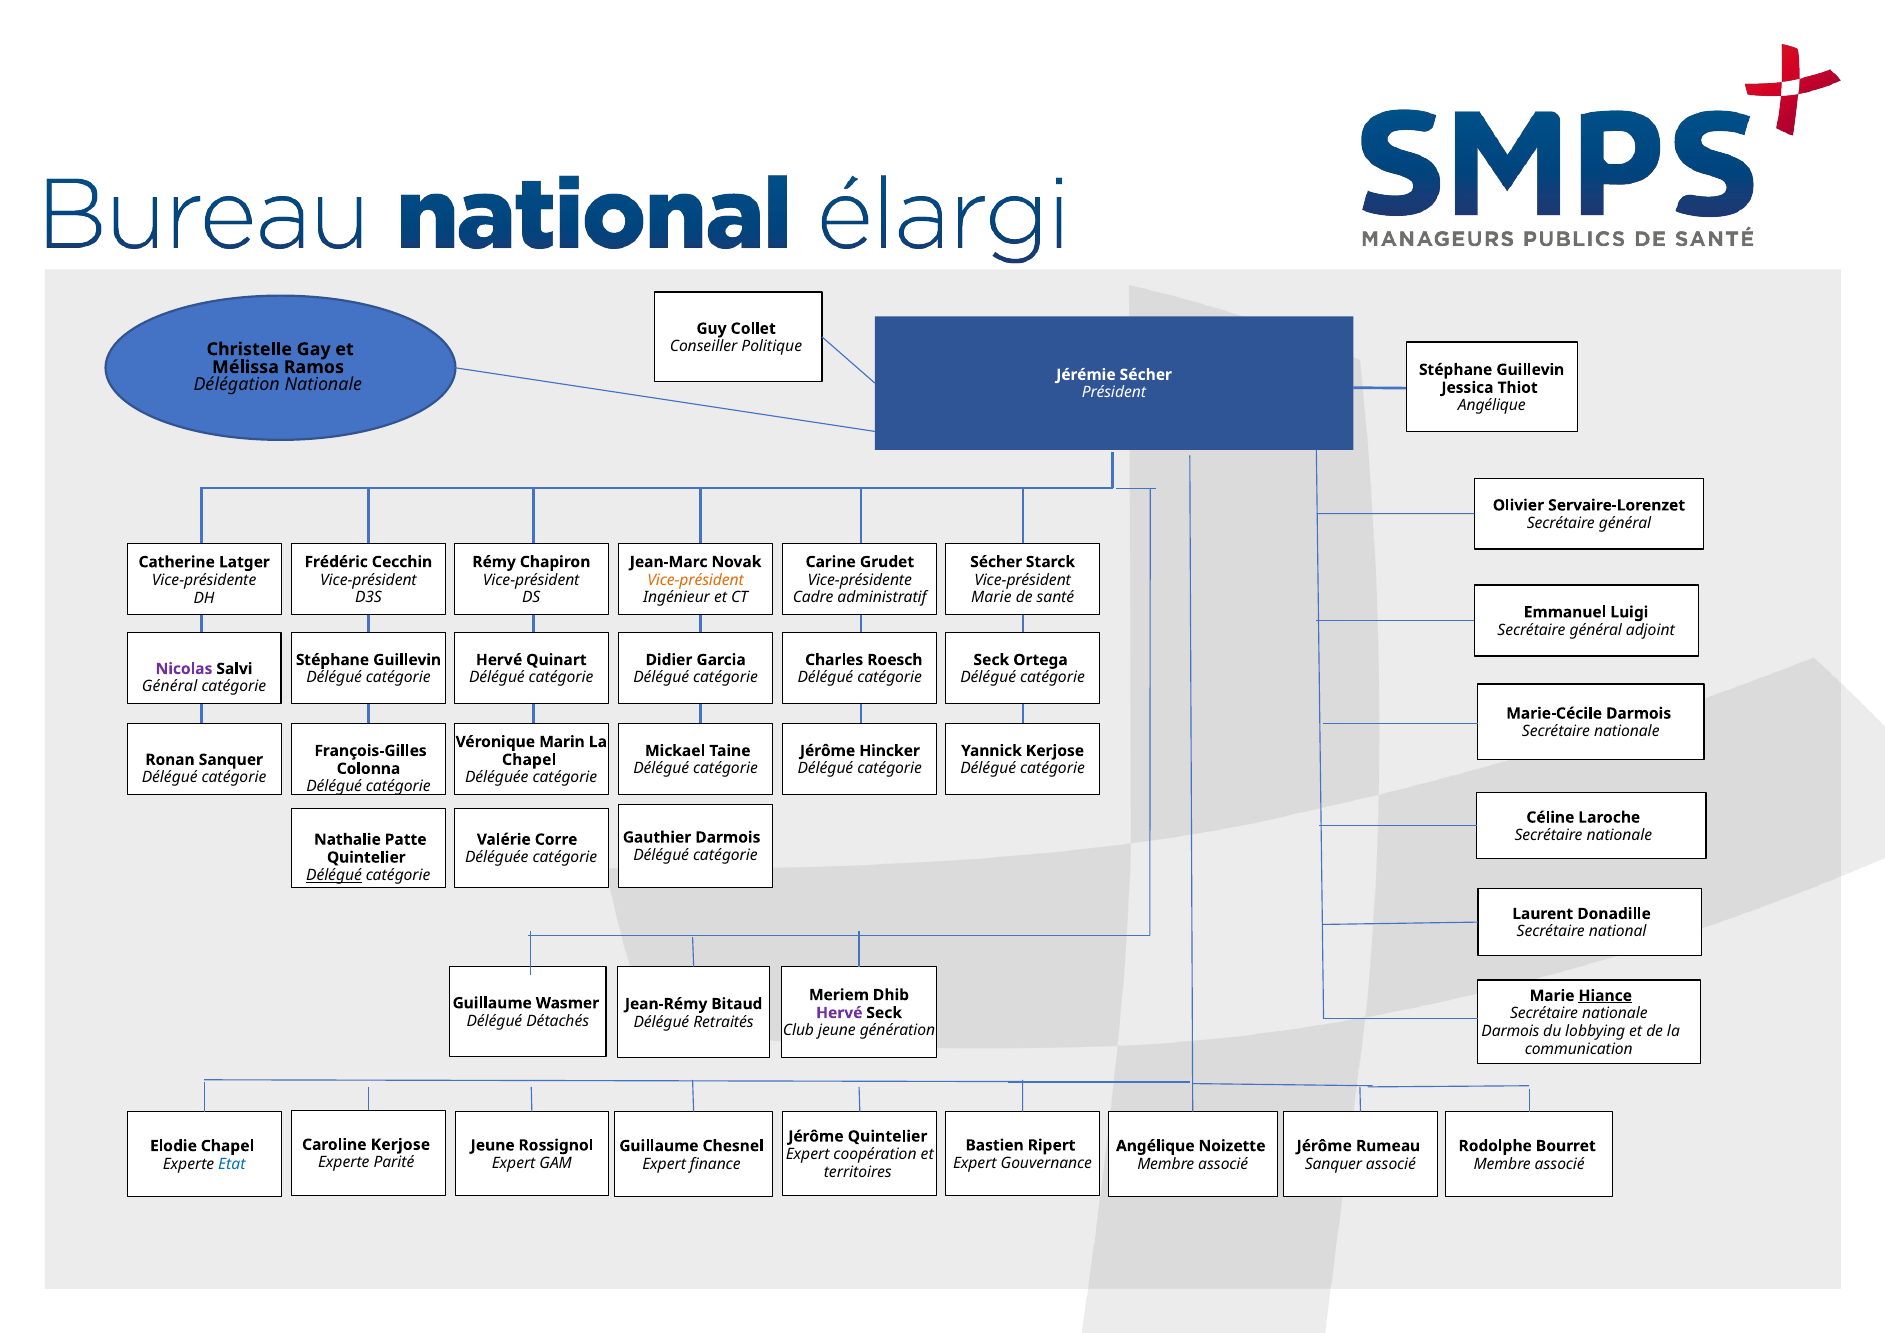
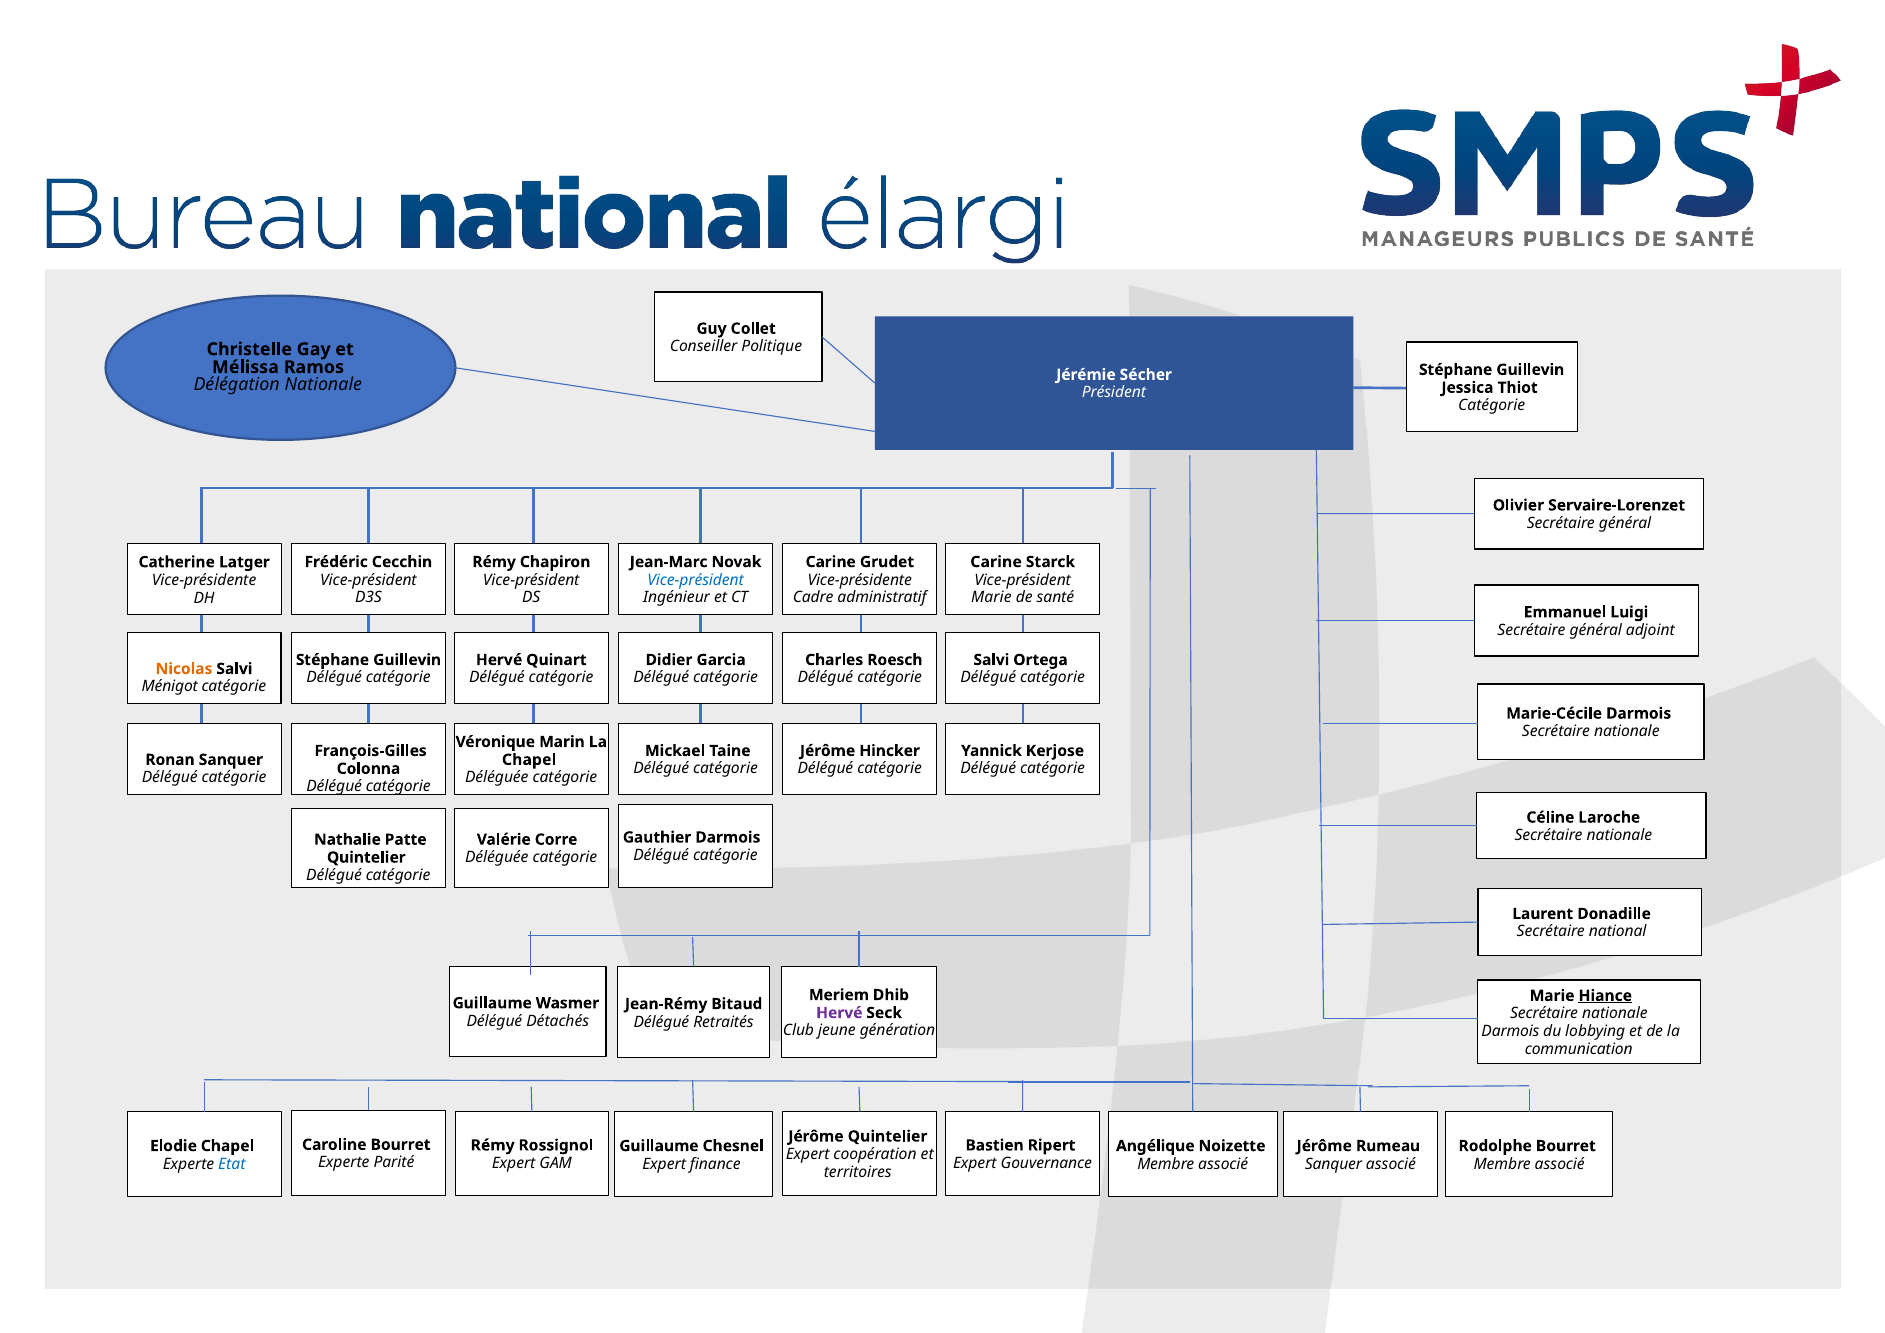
Angélique at (1492, 405): Angélique -> Catégorie
Sécher at (996, 562): Sécher -> Carine
Vice-président at (696, 580) colour: orange -> blue
Seck at (991, 660): Seck -> Salvi
Nicolas colour: purple -> orange
Général at (170, 687): Général -> Ménigot
Délégué at (334, 875) underline: present -> none
Caroline Kerjose: Kerjose -> Bourret
Jeune at (493, 1145): Jeune -> Rémy
